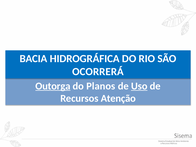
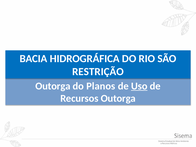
OCORRERÁ: OCORRERÁ -> RESTRIÇÃO
Outorga at (53, 86) underline: present -> none
Recursos Atenção: Atenção -> Outorga
